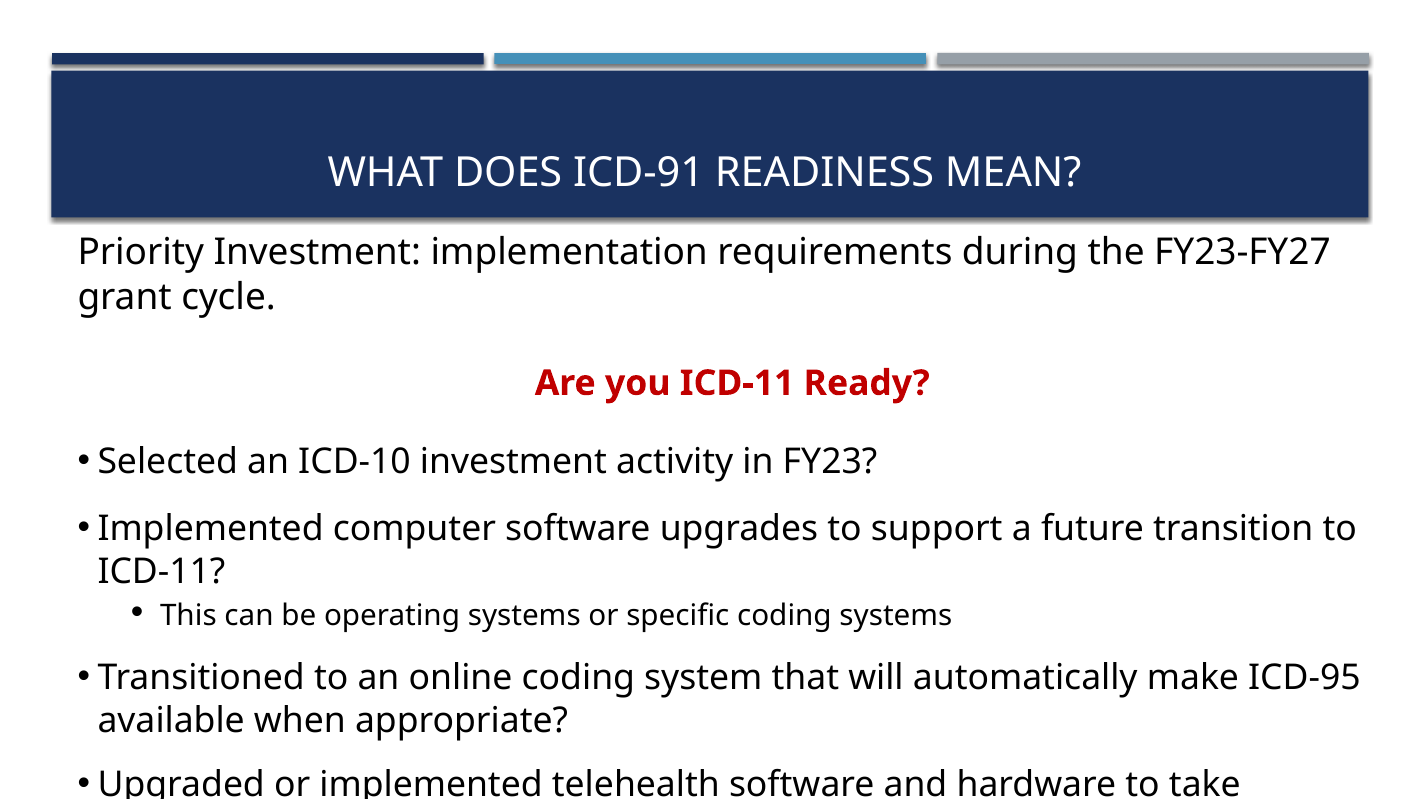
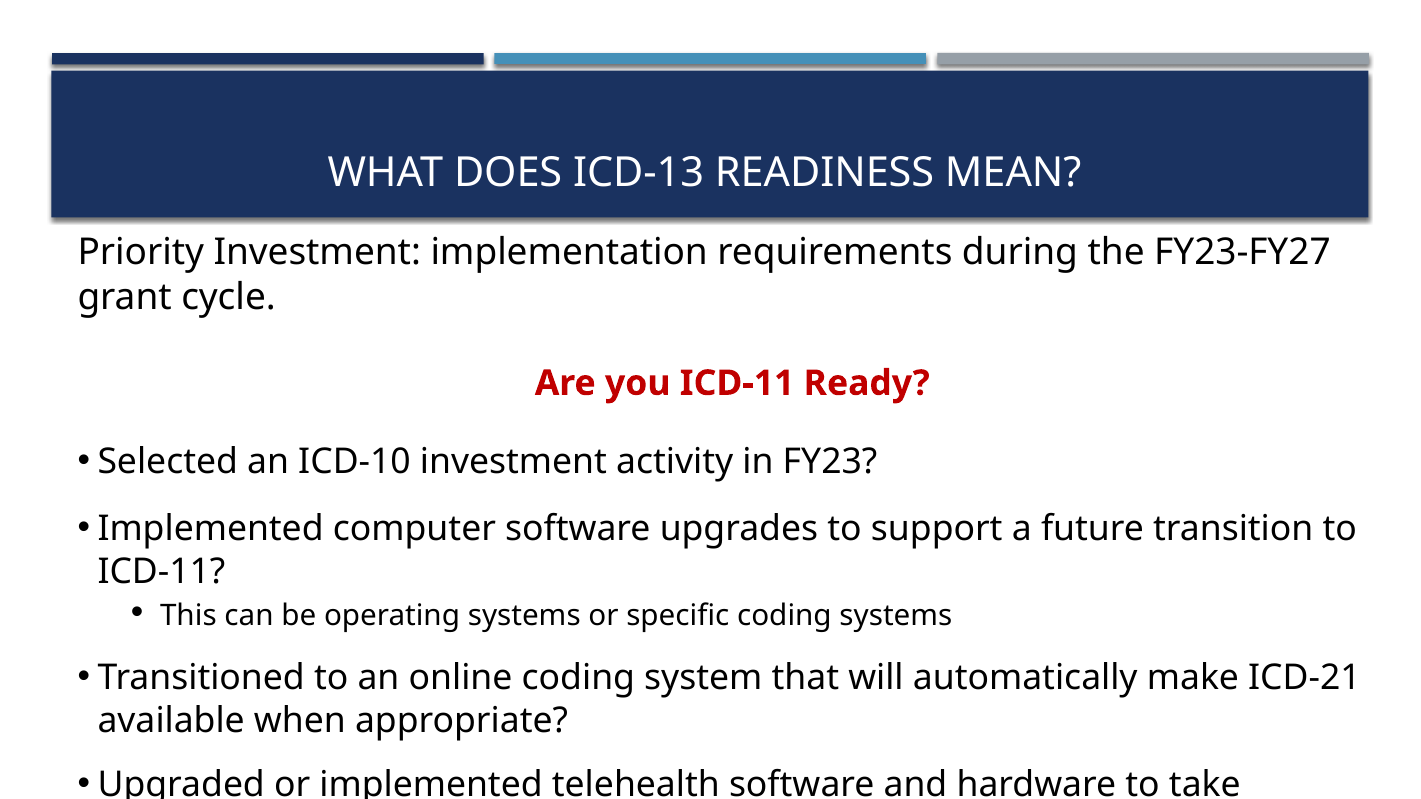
ICD-91: ICD-91 -> ICD-13
ICD-95: ICD-95 -> ICD-21
